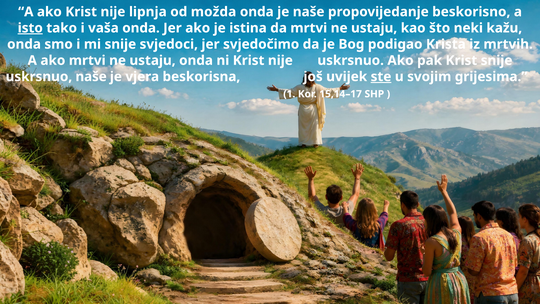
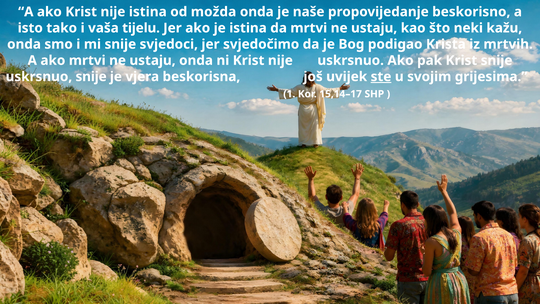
nije lipnja: lipnja -> istina
isto underline: present -> none
vaša onda: onda -> tijelu
uskrsnuo naše: naše -> snije
